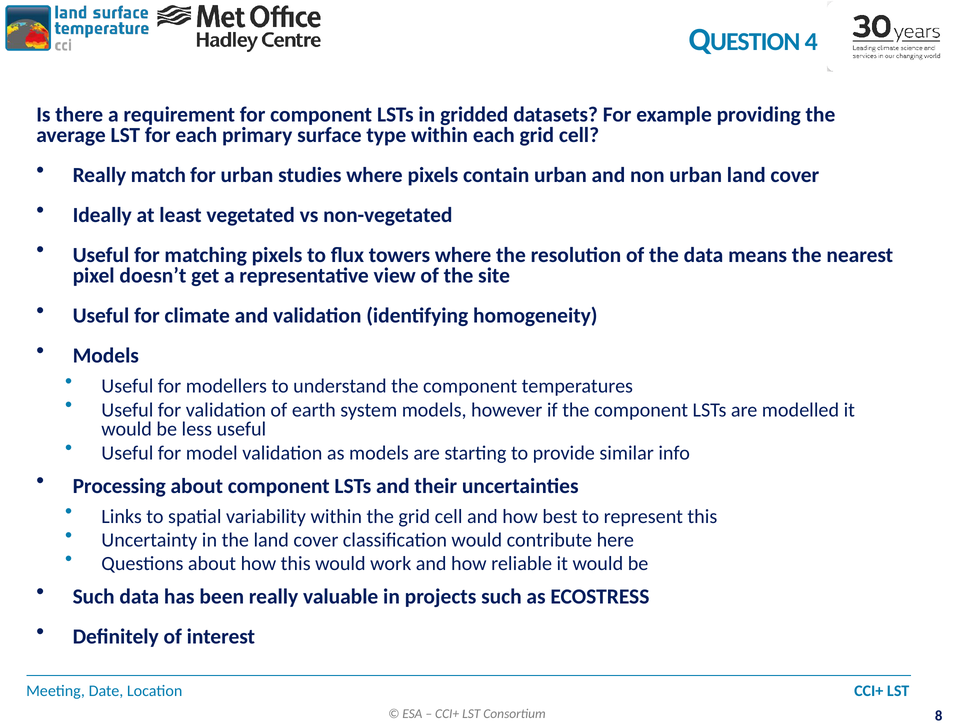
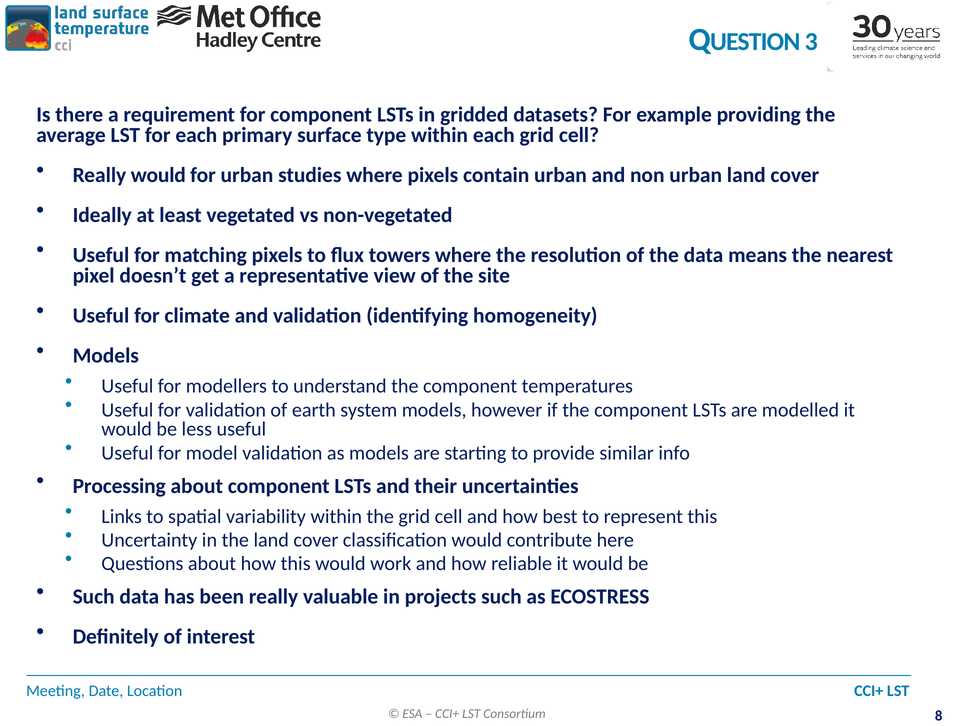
4: 4 -> 3
Really match: match -> would
